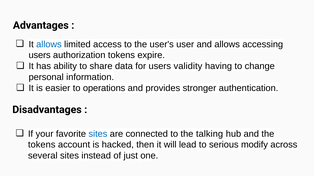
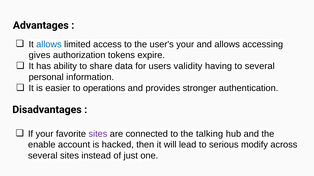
user's user: user -> your
users at (40, 55): users -> gives
to change: change -> several
sites at (98, 134) colour: blue -> purple
tokens at (42, 145): tokens -> enable
